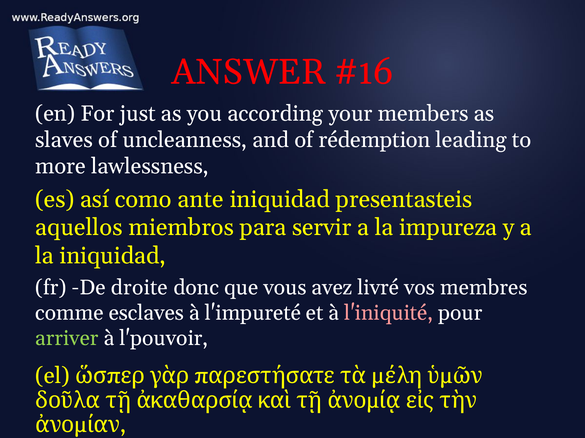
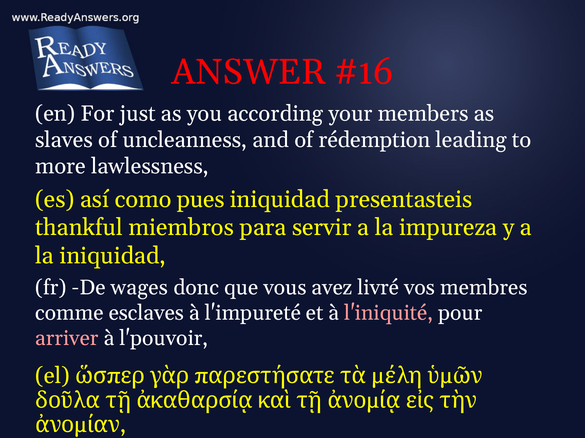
ante: ante -> pues
aquellos: aquellos -> thankful
droite: droite -> wages
arriver colour: light green -> pink
